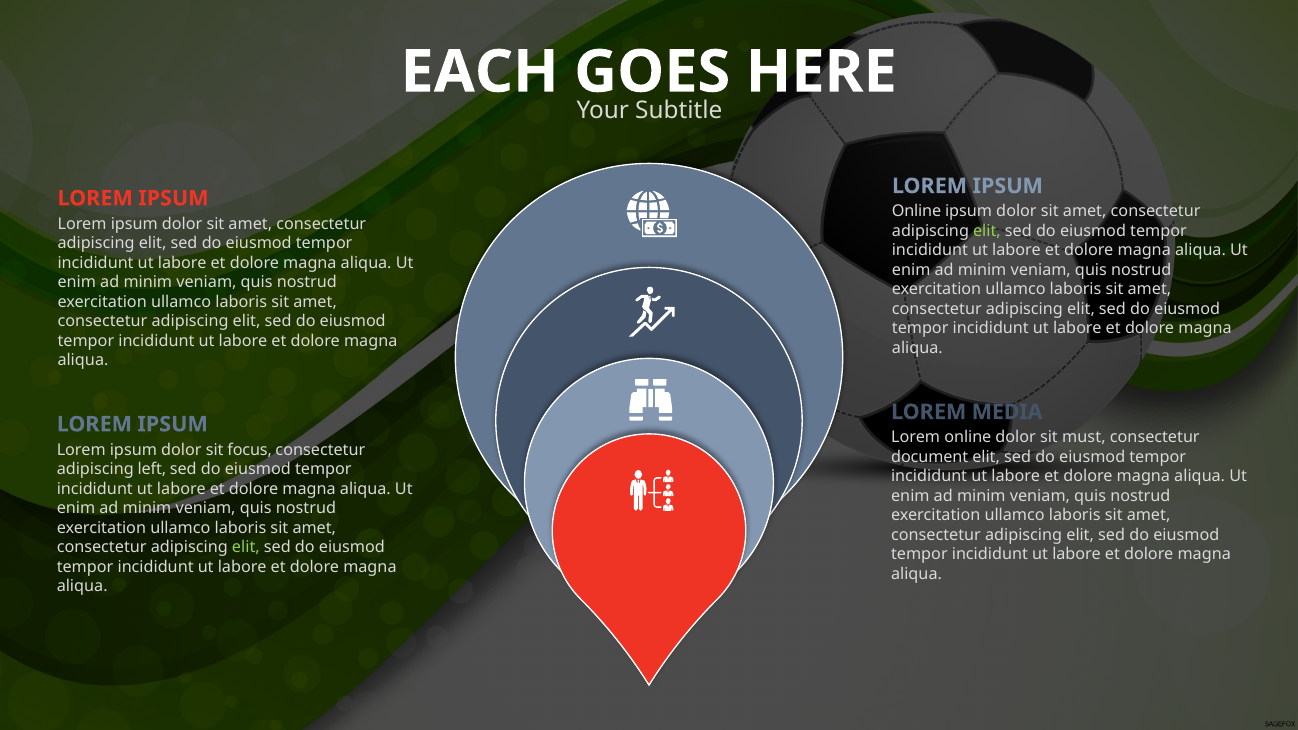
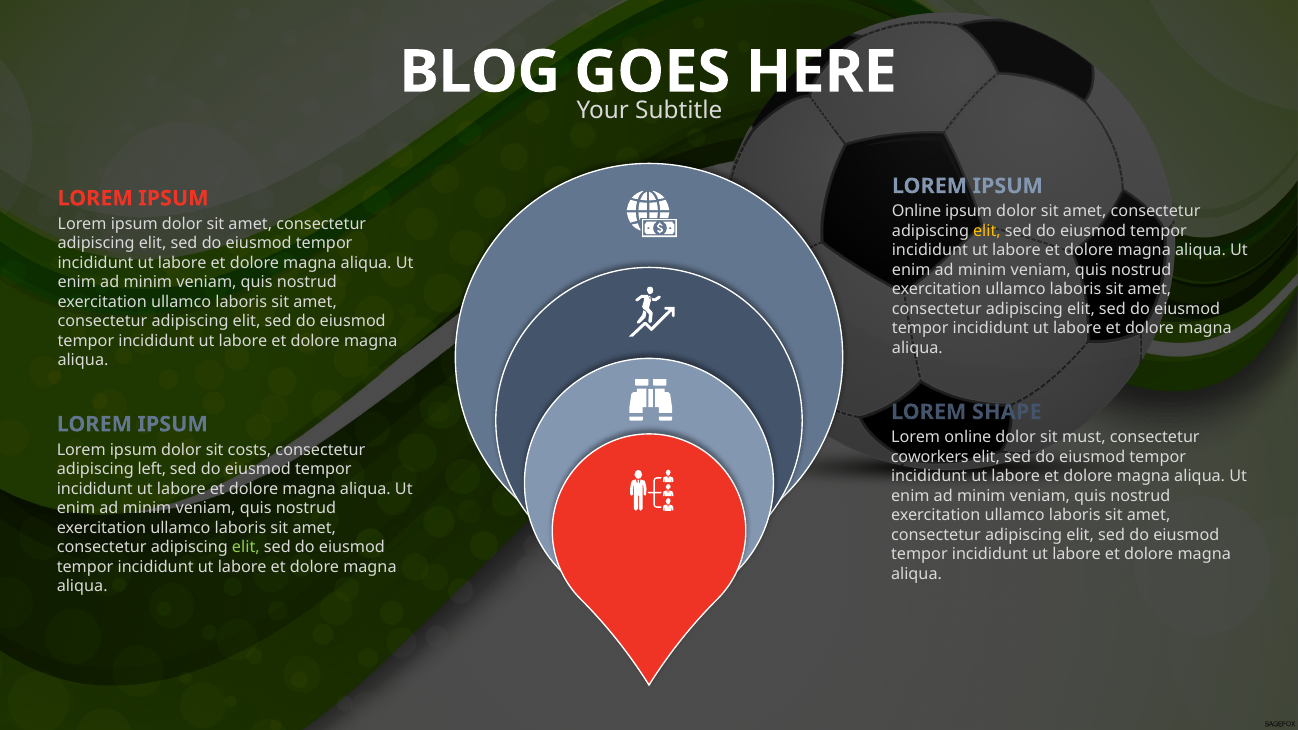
EACH: EACH -> BLOG
elit at (987, 231) colour: light green -> yellow
MEDIA: MEDIA -> SHAPE
focus: focus -> costs
document: document -> coworkers
